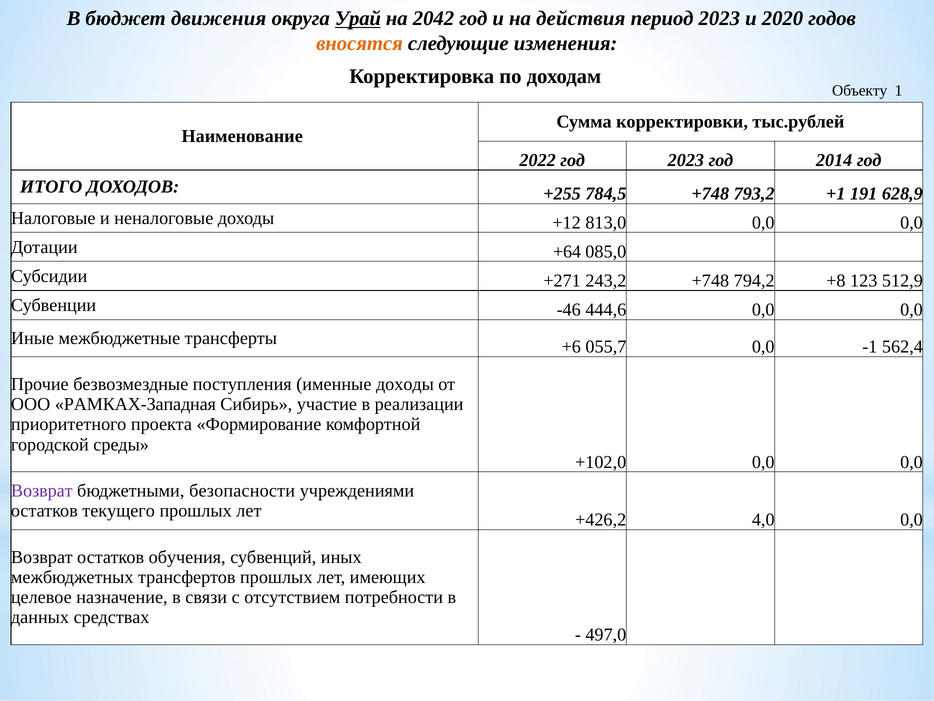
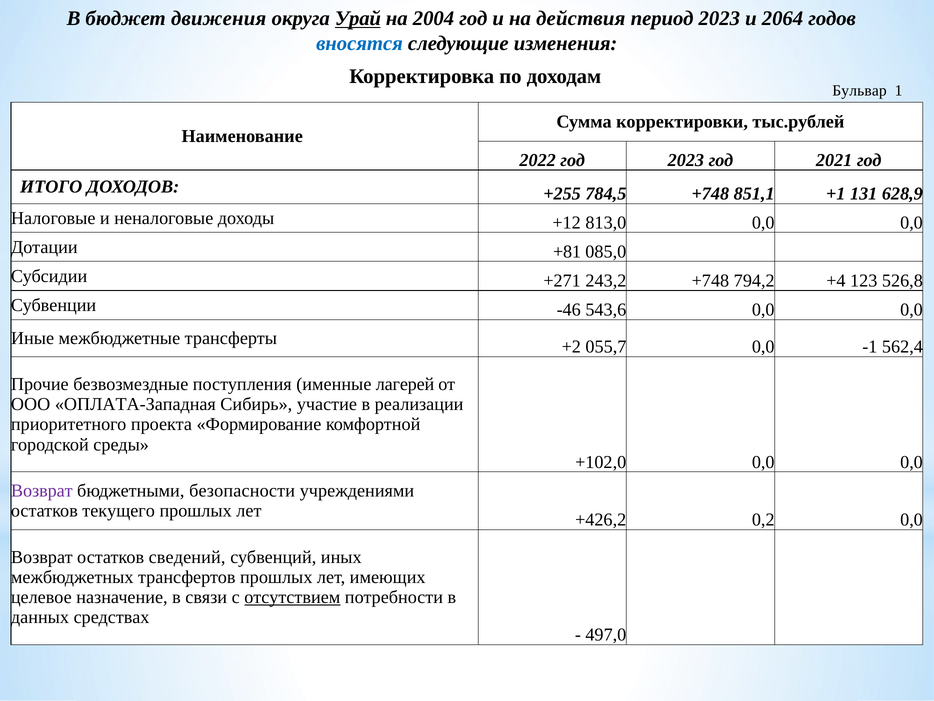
2042: 2042 -> 2004
2020: 2020 -> 2064
вносятся colour: orange -> blue
Объекту: Объекту -> Бульвар
2014: 2014 -> 2021
793,2: 793,2 -> 851,1
191: 191 -> 131
+64: +64 -> +81
+8: +8 -> +4
512,9: 512,9 -> 526,8
444,6: 444,6 -> 543,6
+6: +6 -> +2
именные доходы: доходы -> лагерей
РАМКАХ-Западная: РАМКАХ-Западная -> ОПЛАТА-Западная
4,0: 4,0 -> 0,2
обучения: обучения -> сведений
отсутствием underline: none -> present
